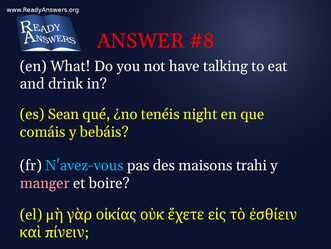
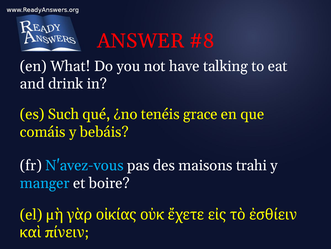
Sean: Sean -> Such
night: night -> grace
manger colour: pink -> light blue
